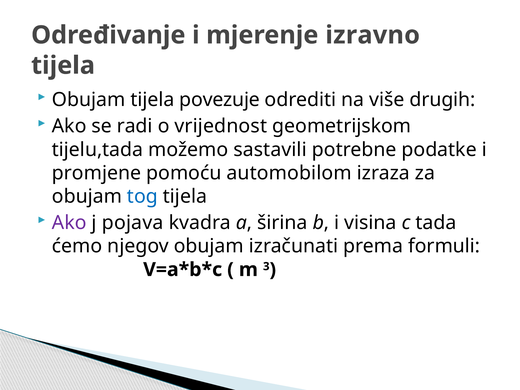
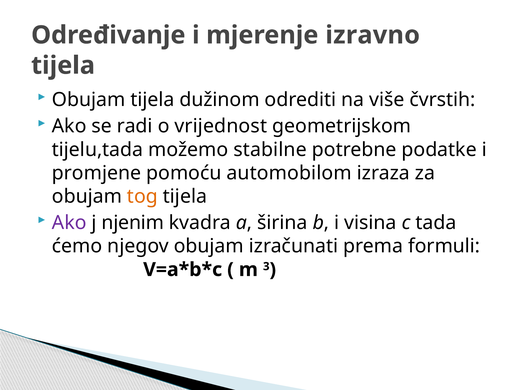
povezuje: povezuje -> dužinom
drugih: drugih -> čvrstih
sastavili: sastavili -> stabilne
tog colour: blue -> orange
pojava: pojava -> njenim
